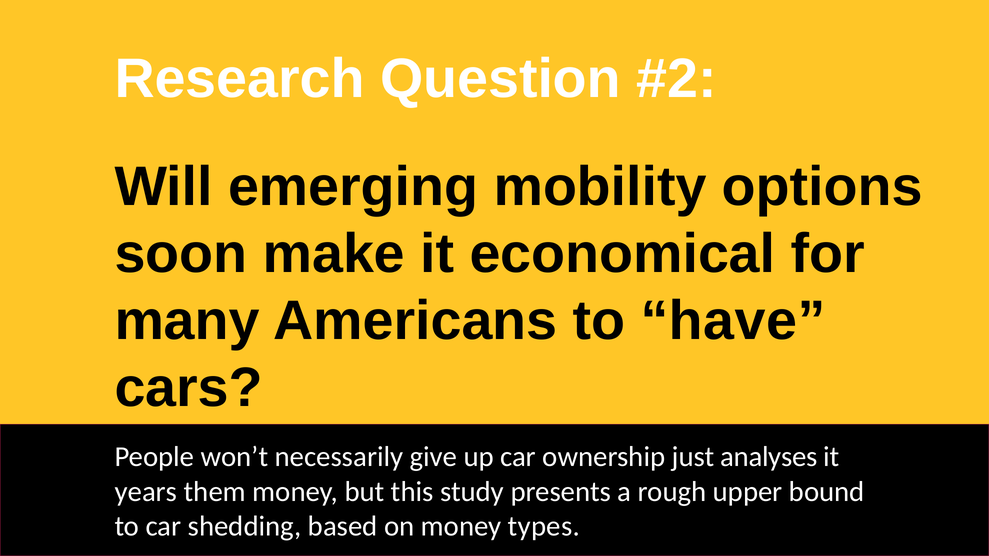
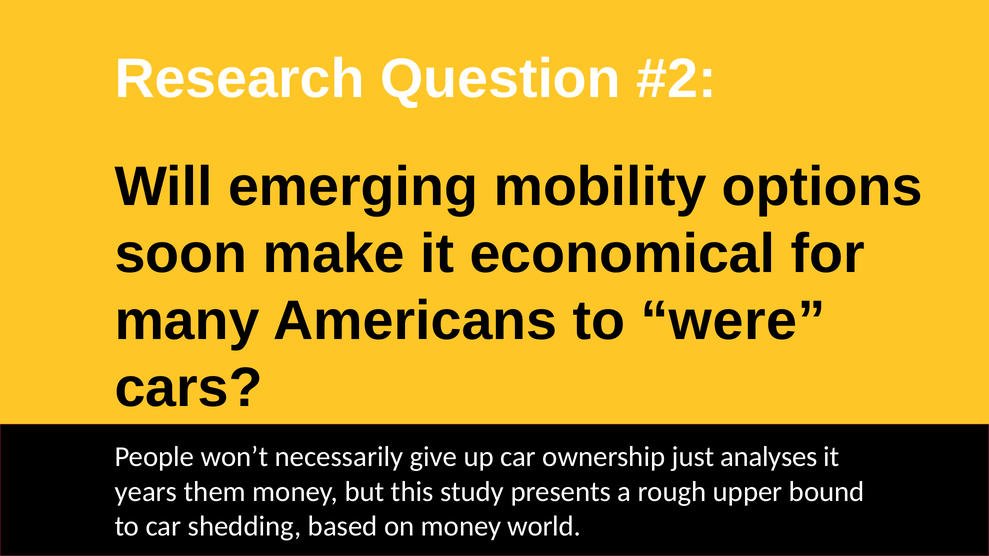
have: have -> were
types: types -> world
